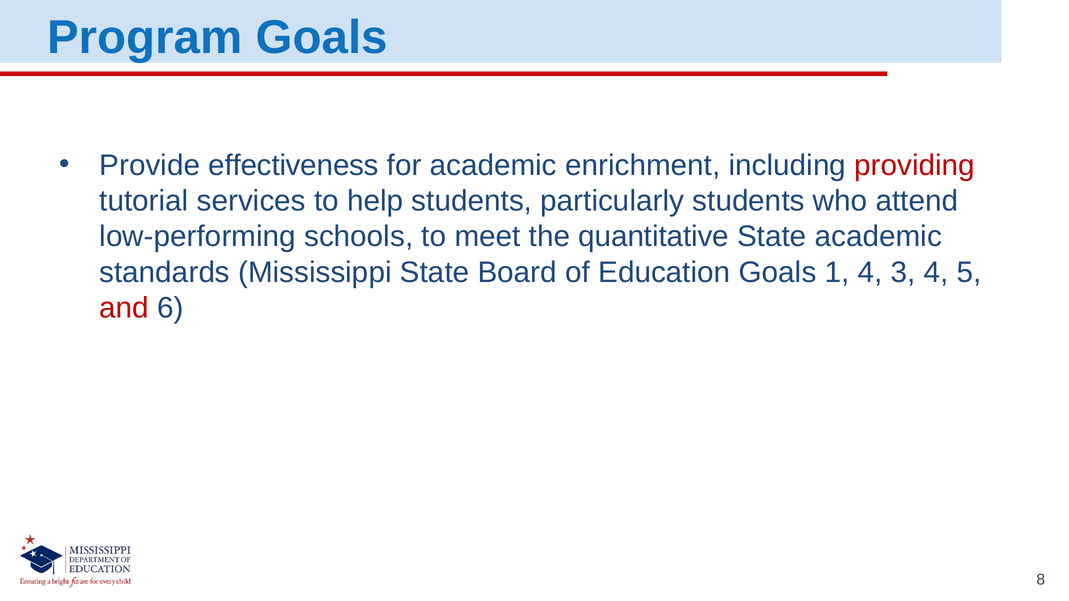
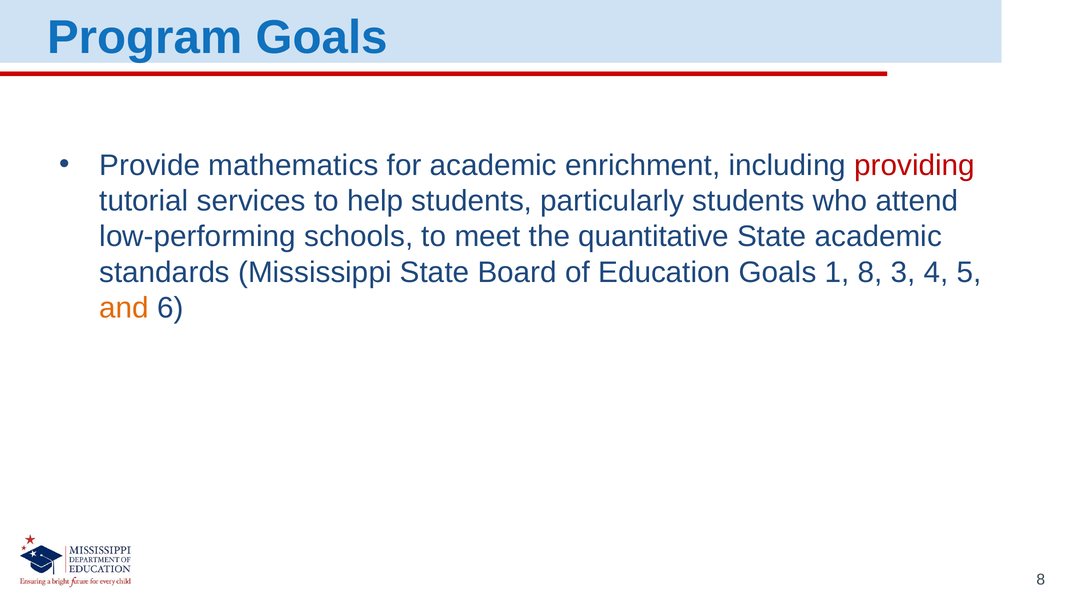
effectiveness: effectiveness -> mathematics
1 4: 4 -> 8
and colour: red -> orange
